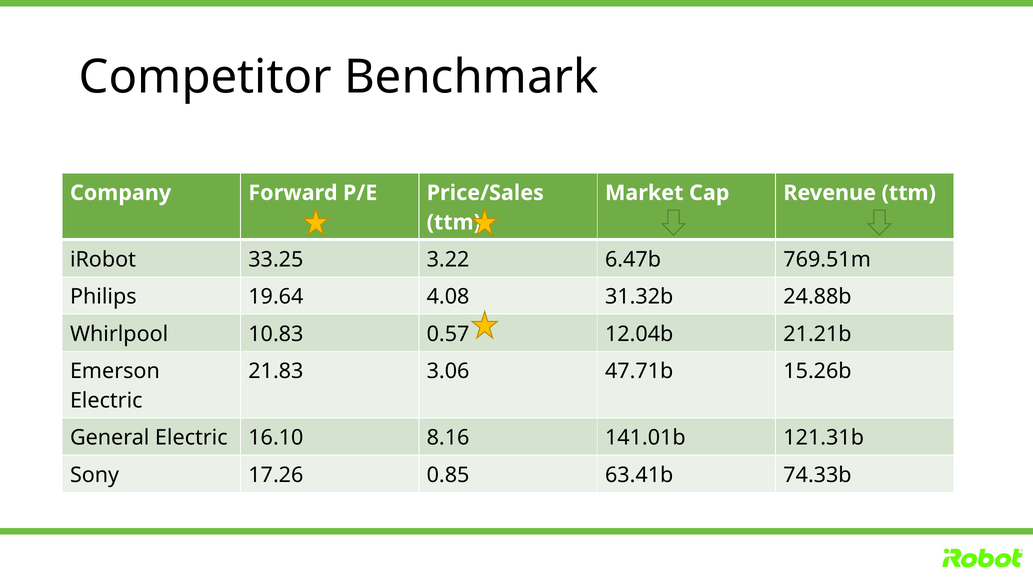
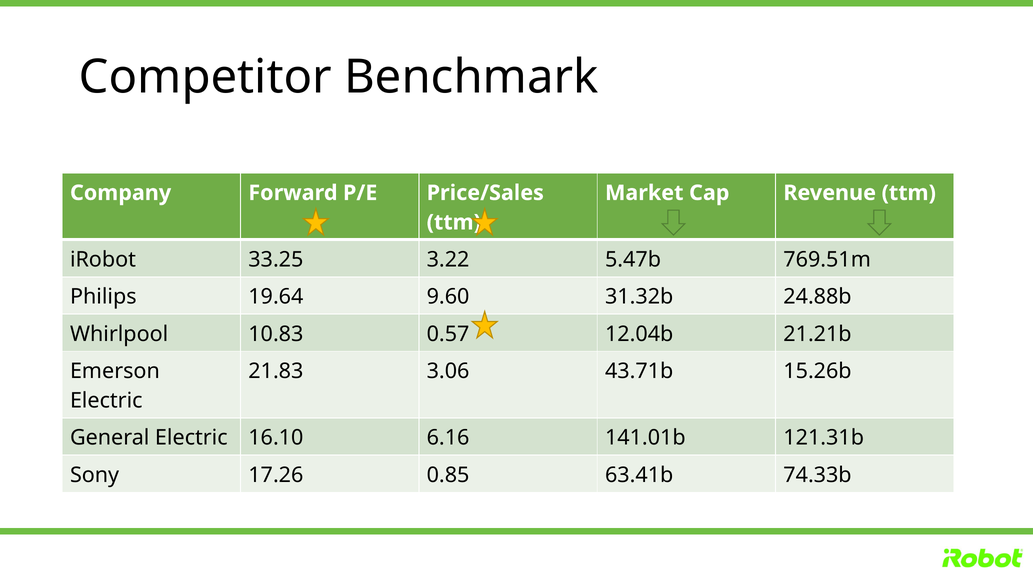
6.47b: 6.47b -> 5.47b
4.08: 4.08 -> 9.60
47.71b: 47.71b -> 43.71b
8.16: 8.16 -> 6.16
